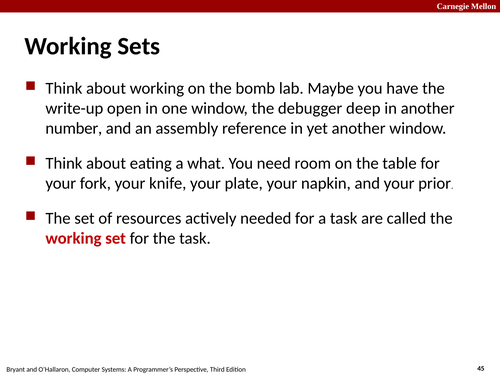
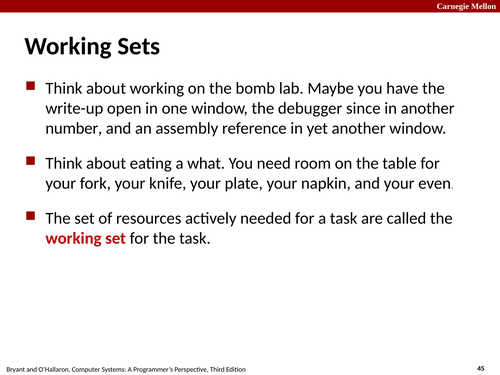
deep: deep -> since
prior: prior -> even
